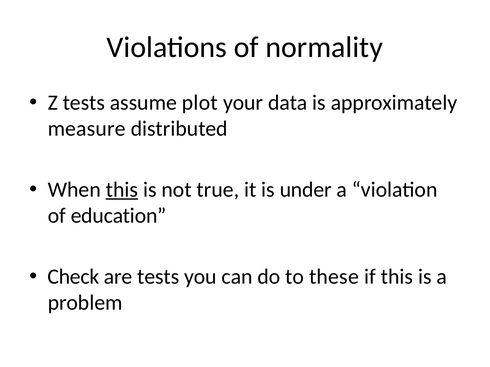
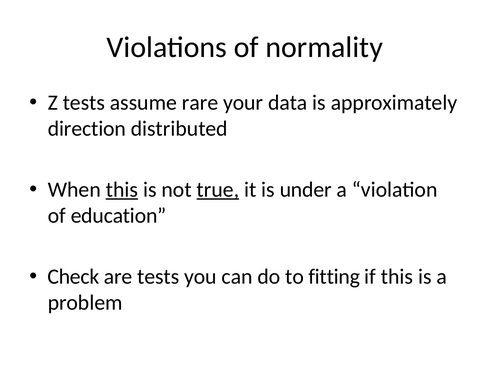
plot: plot -> rare
measure: measure -> direction
true underline: none -> present
these: these -> fitting
